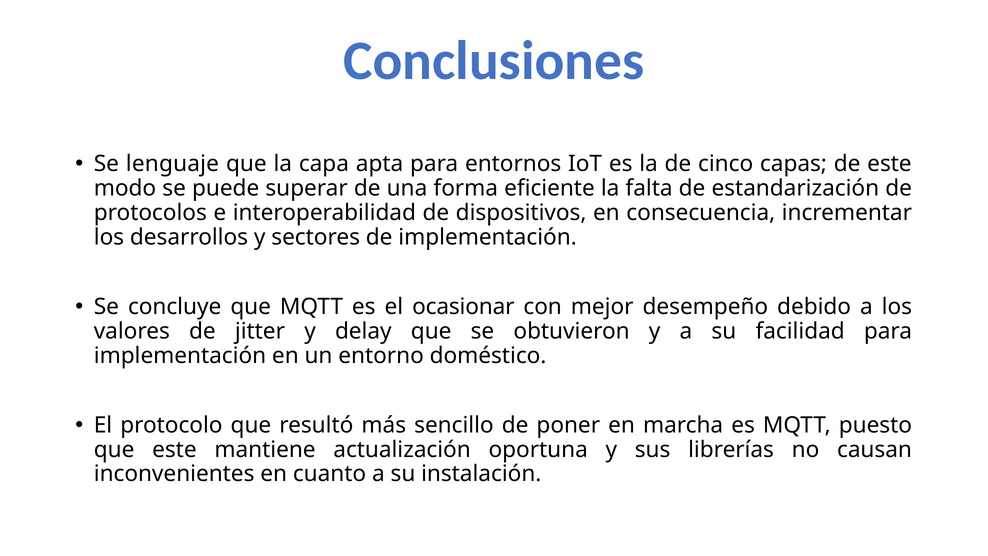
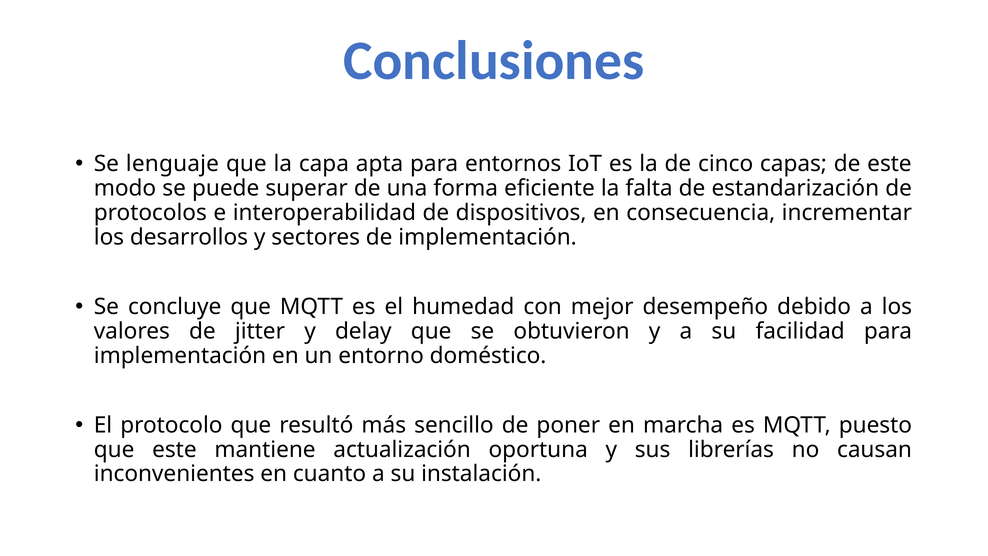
ocasionar: ocasionar -> humedad
